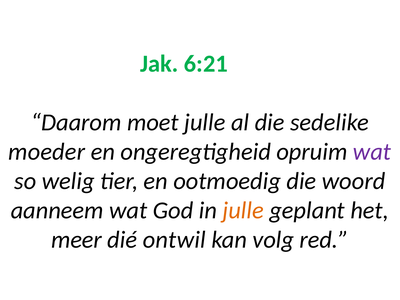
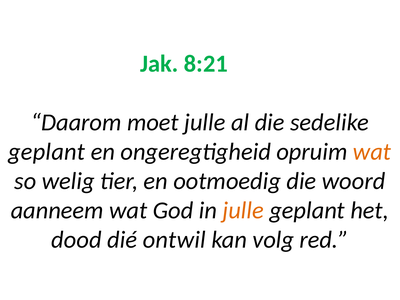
6:21: 6:21 -> 8:21
moeder at (47, 152): moeder -> geplant
wat at (372, 152) colour: purple -> orange
meer: meer -> dood
